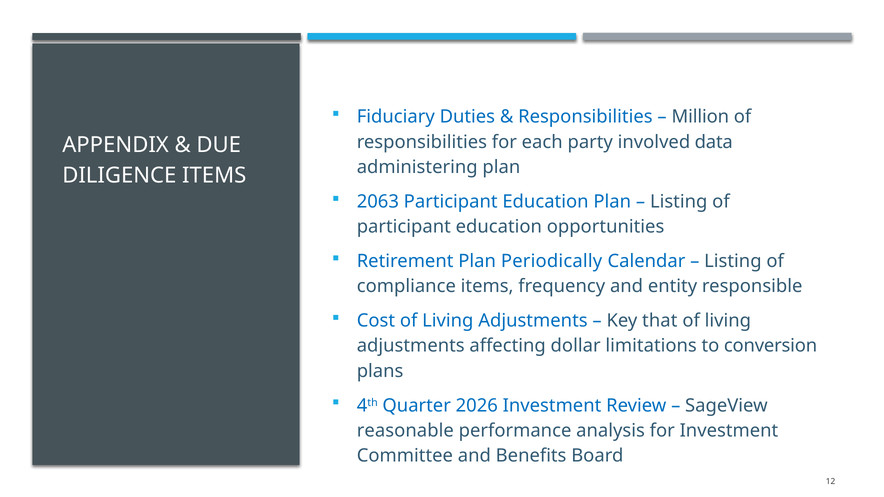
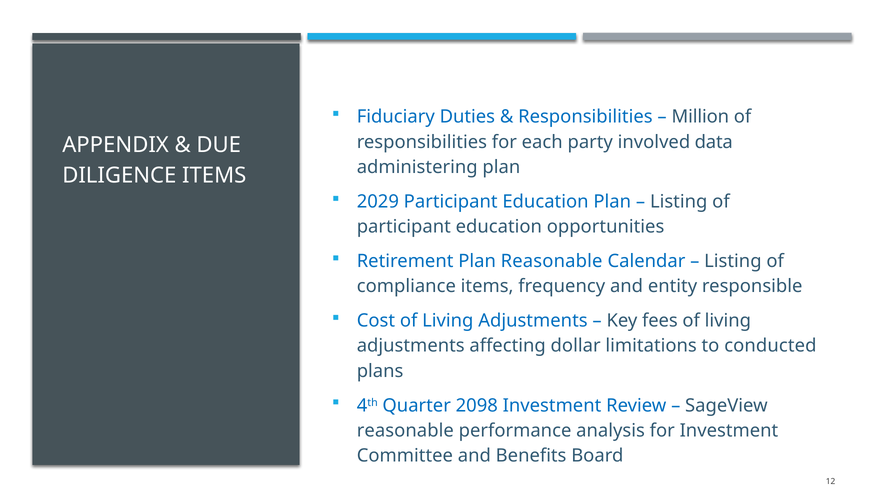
2063: 2063 -> 2029
Plan Periodically: Periodically -> Reasonable
that: that -> fees
conversion: conversion -> conducted
2026: 2026 -> 2098
